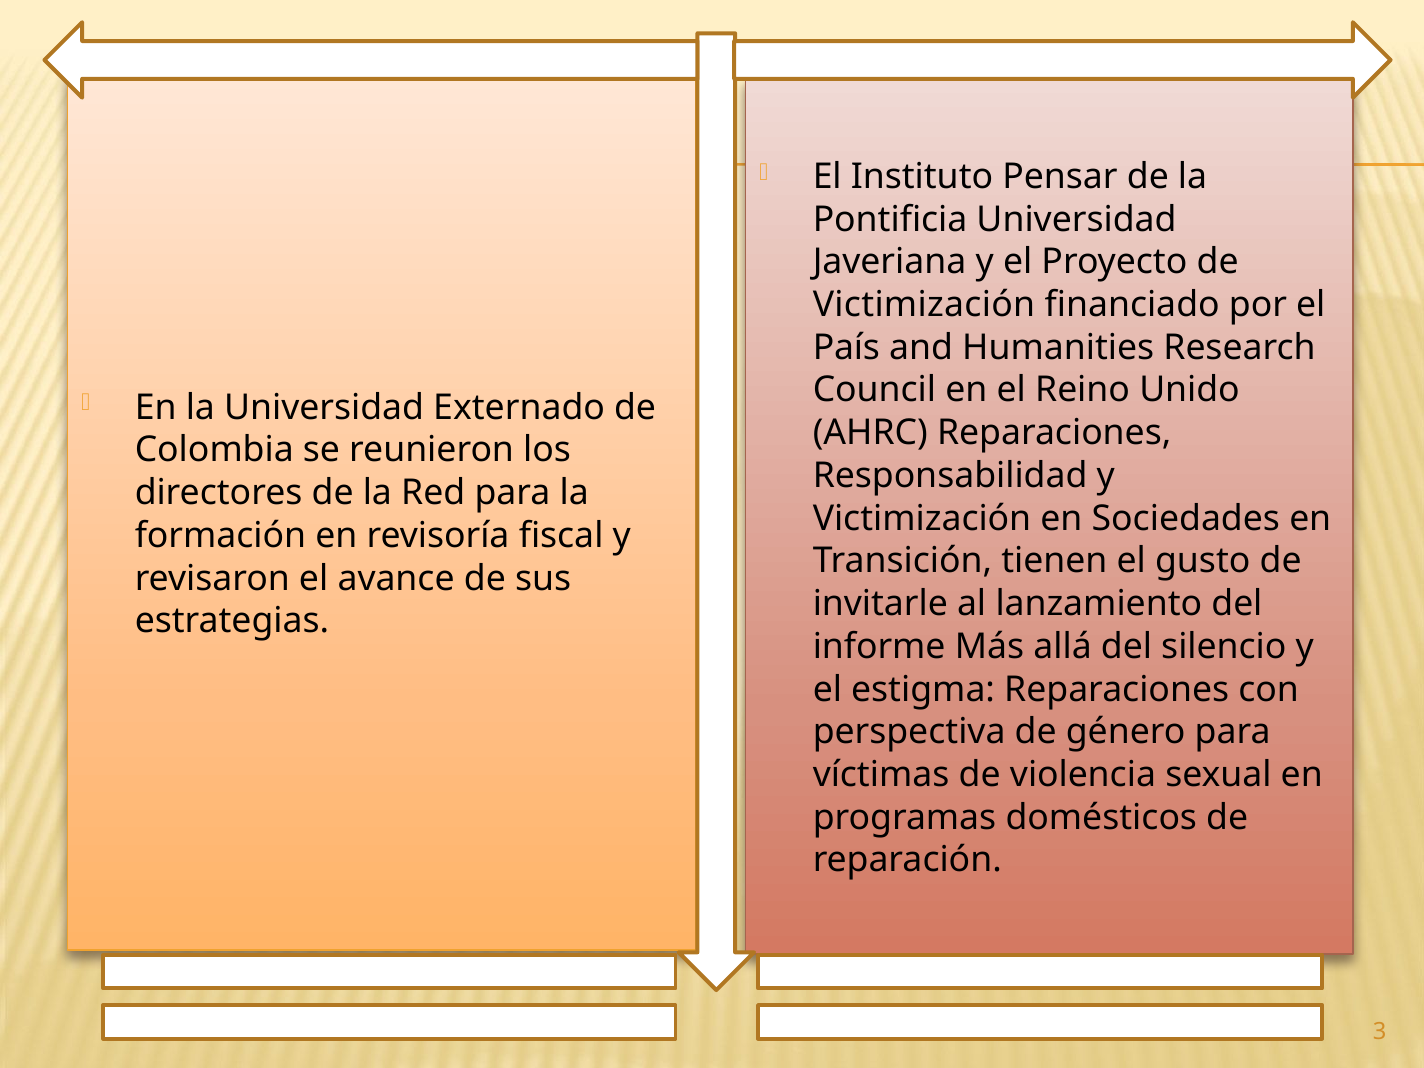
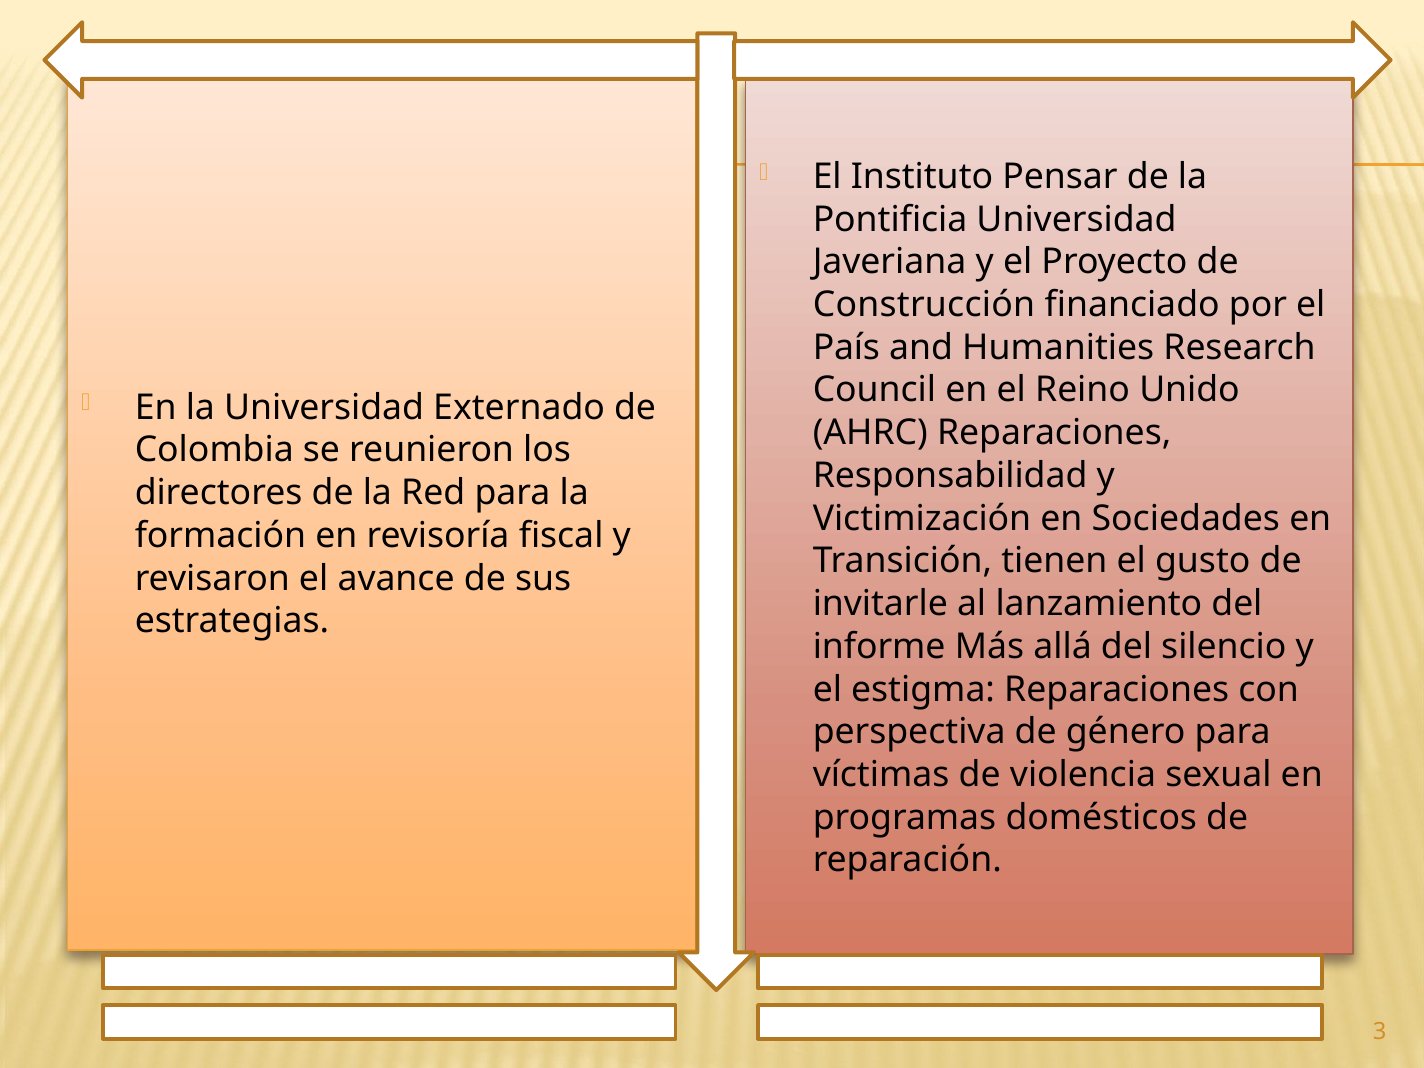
Victimización at (924, 305): Victimización -> Construcción
